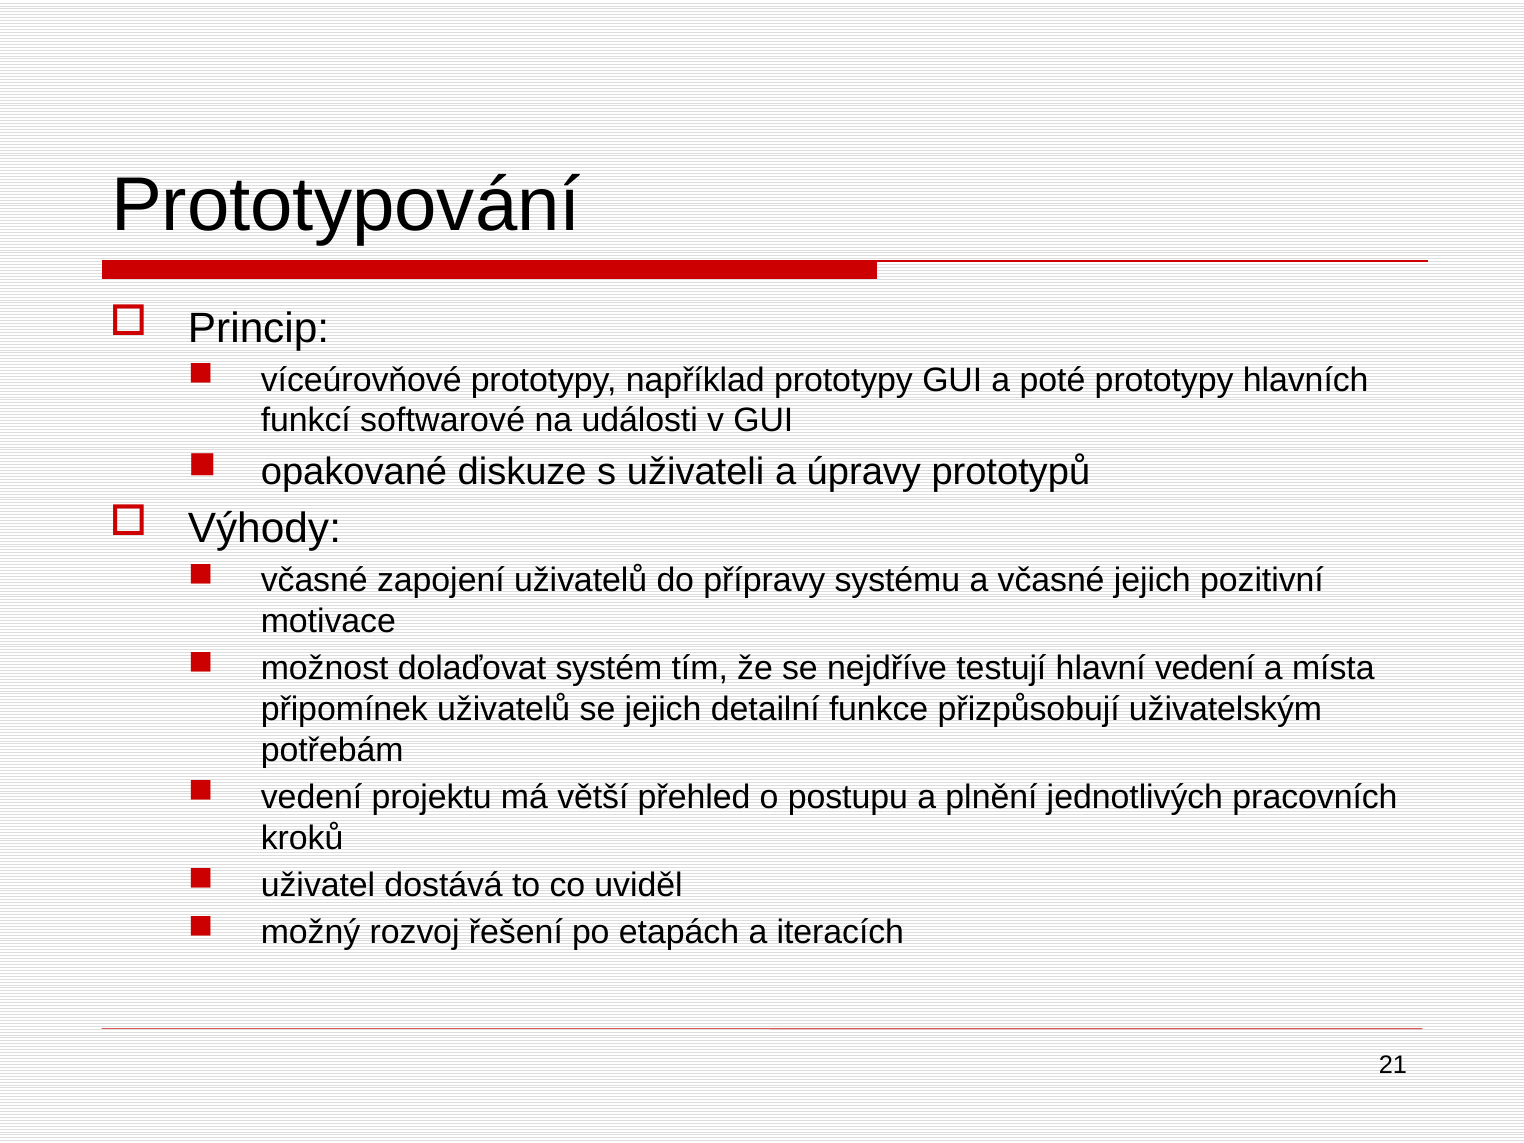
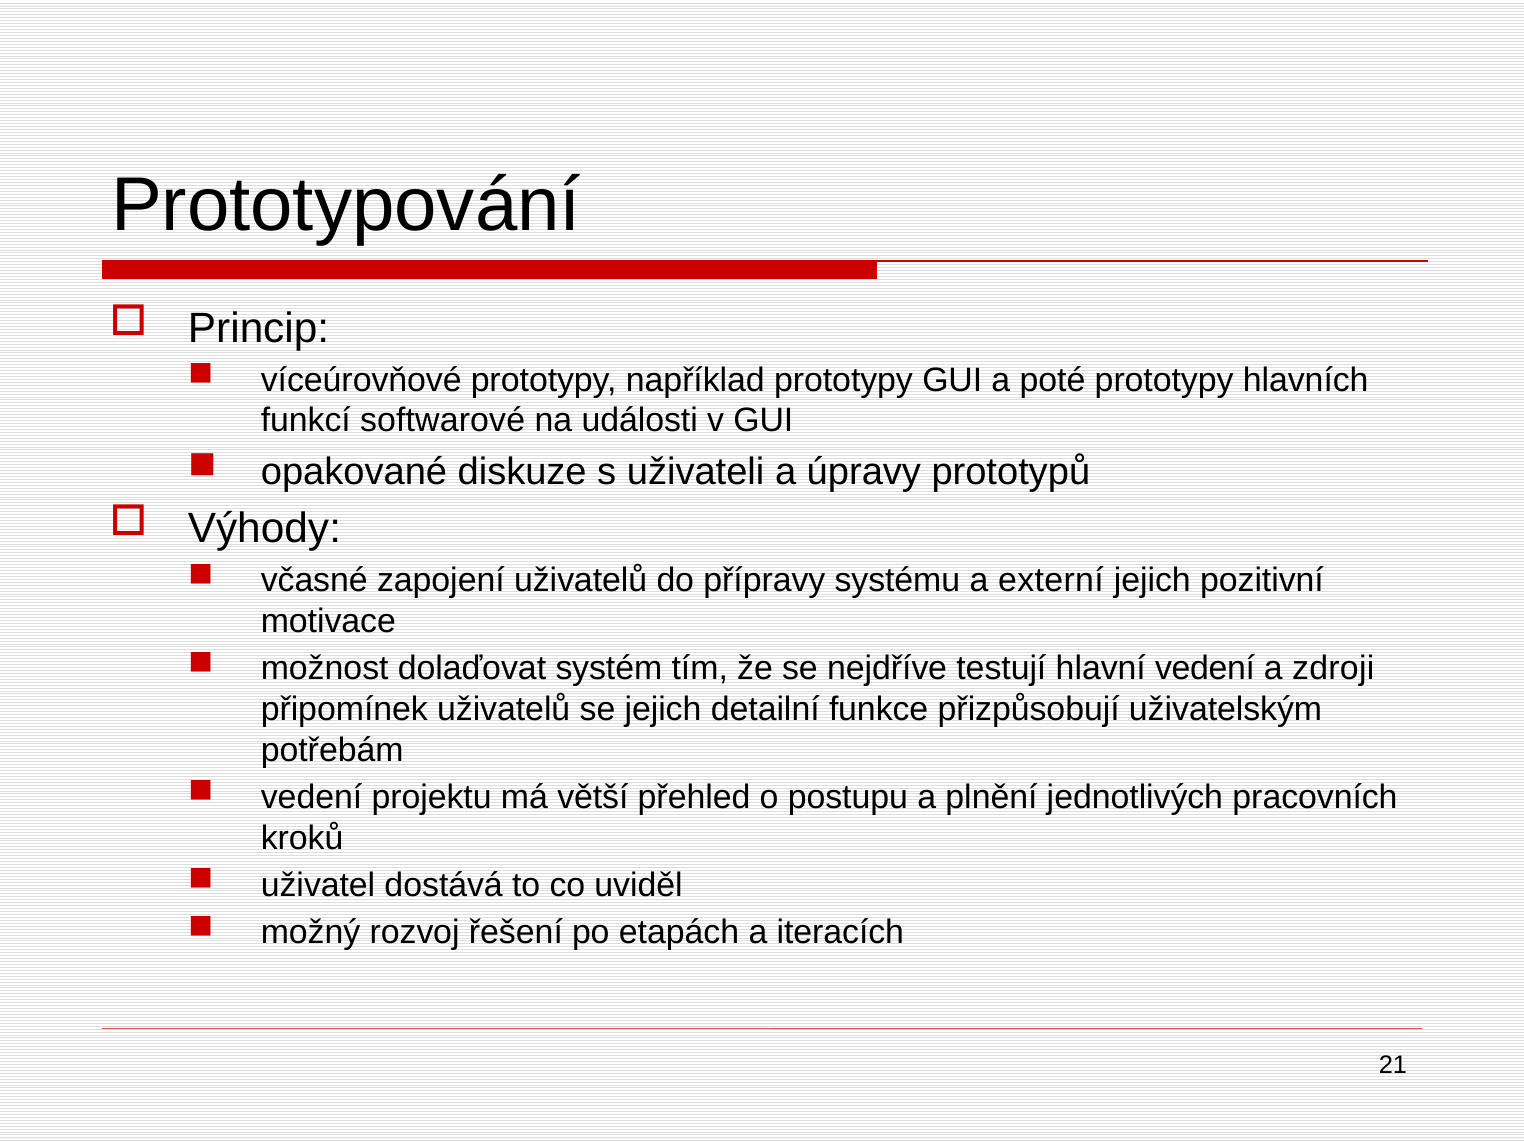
a včasné: včasné -> externí
místa: místa -> zdroji
